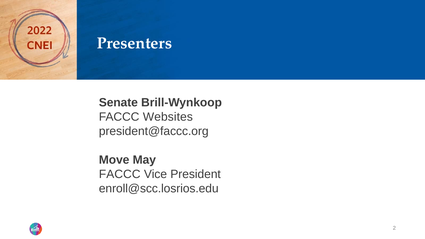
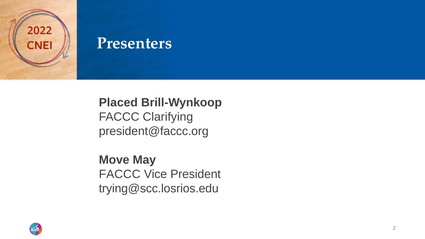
Senate: Senate -> Placed
Websites: Websites -> Clarifying
enroll@scc.losrios.edu: enroll@scc.losrios.edu -> trying@scc.losrios.edu
